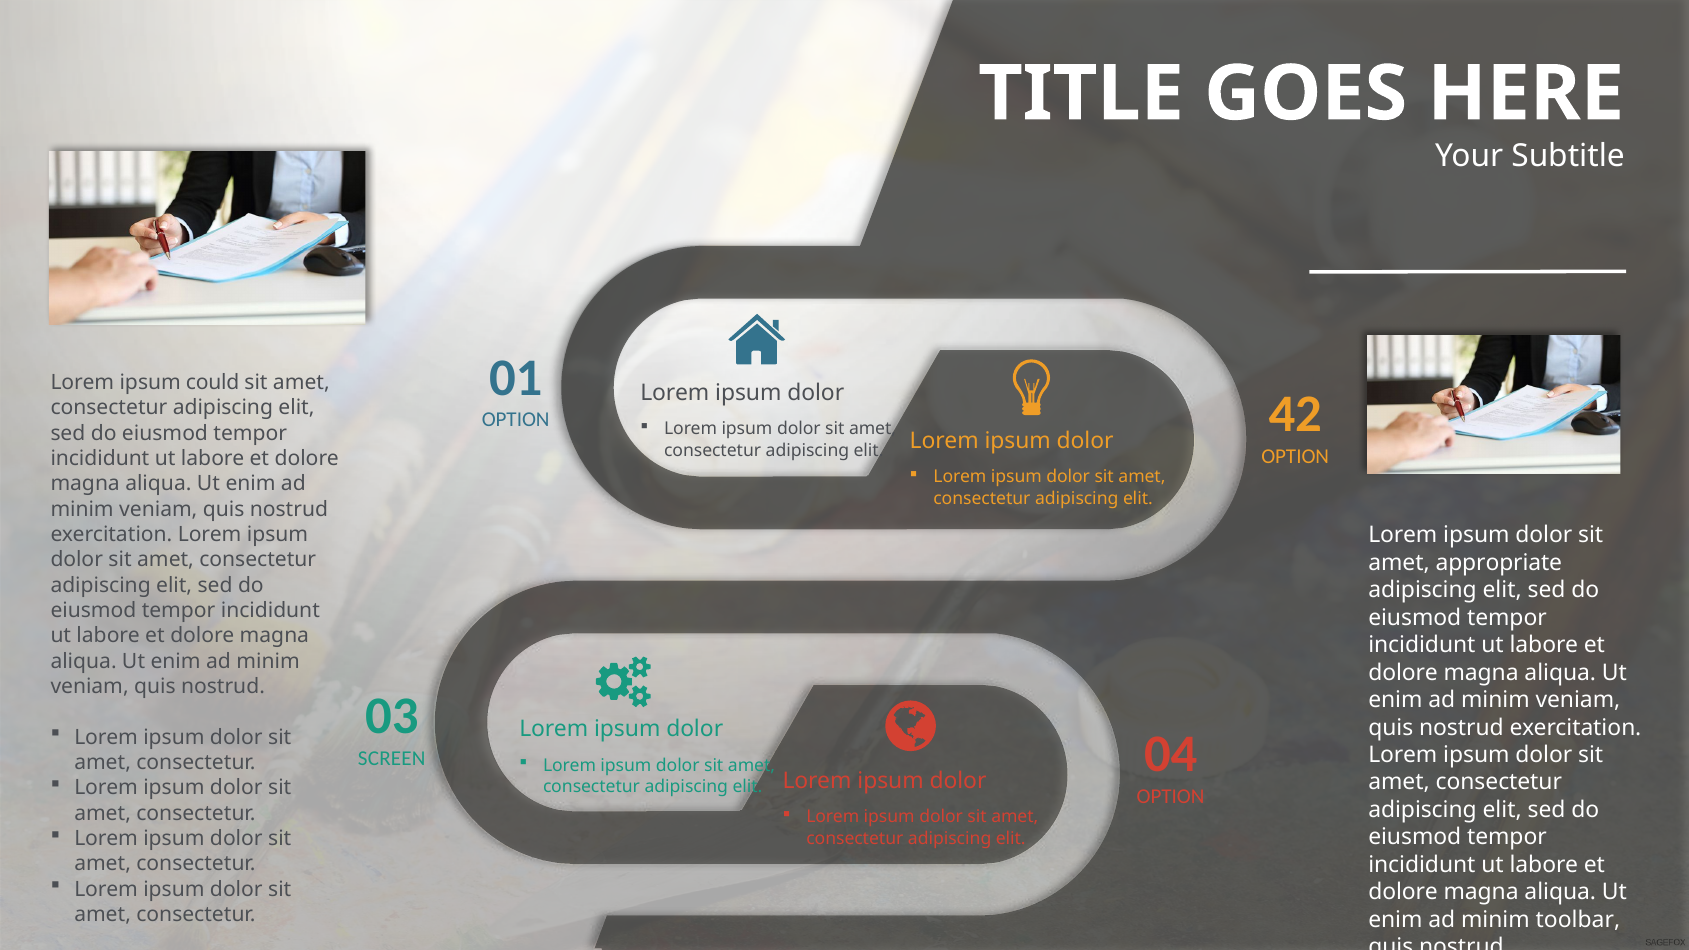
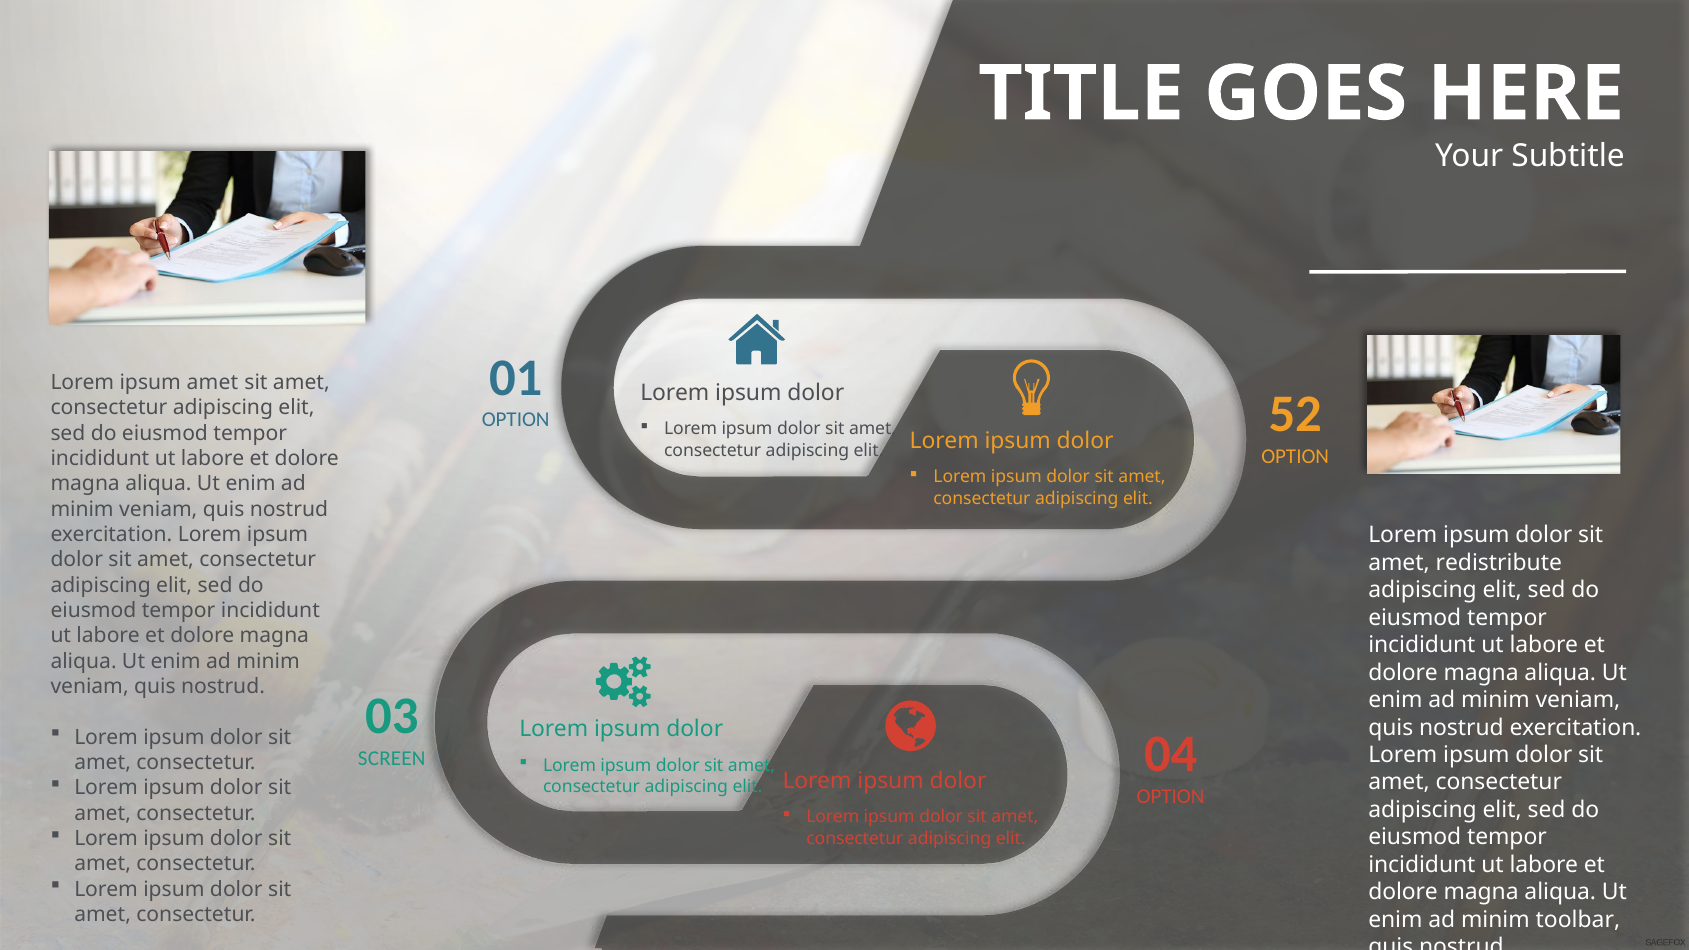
ipsum could: could -> amet
42: 42 -> 52
appropriate: appropriate -> redistribute
